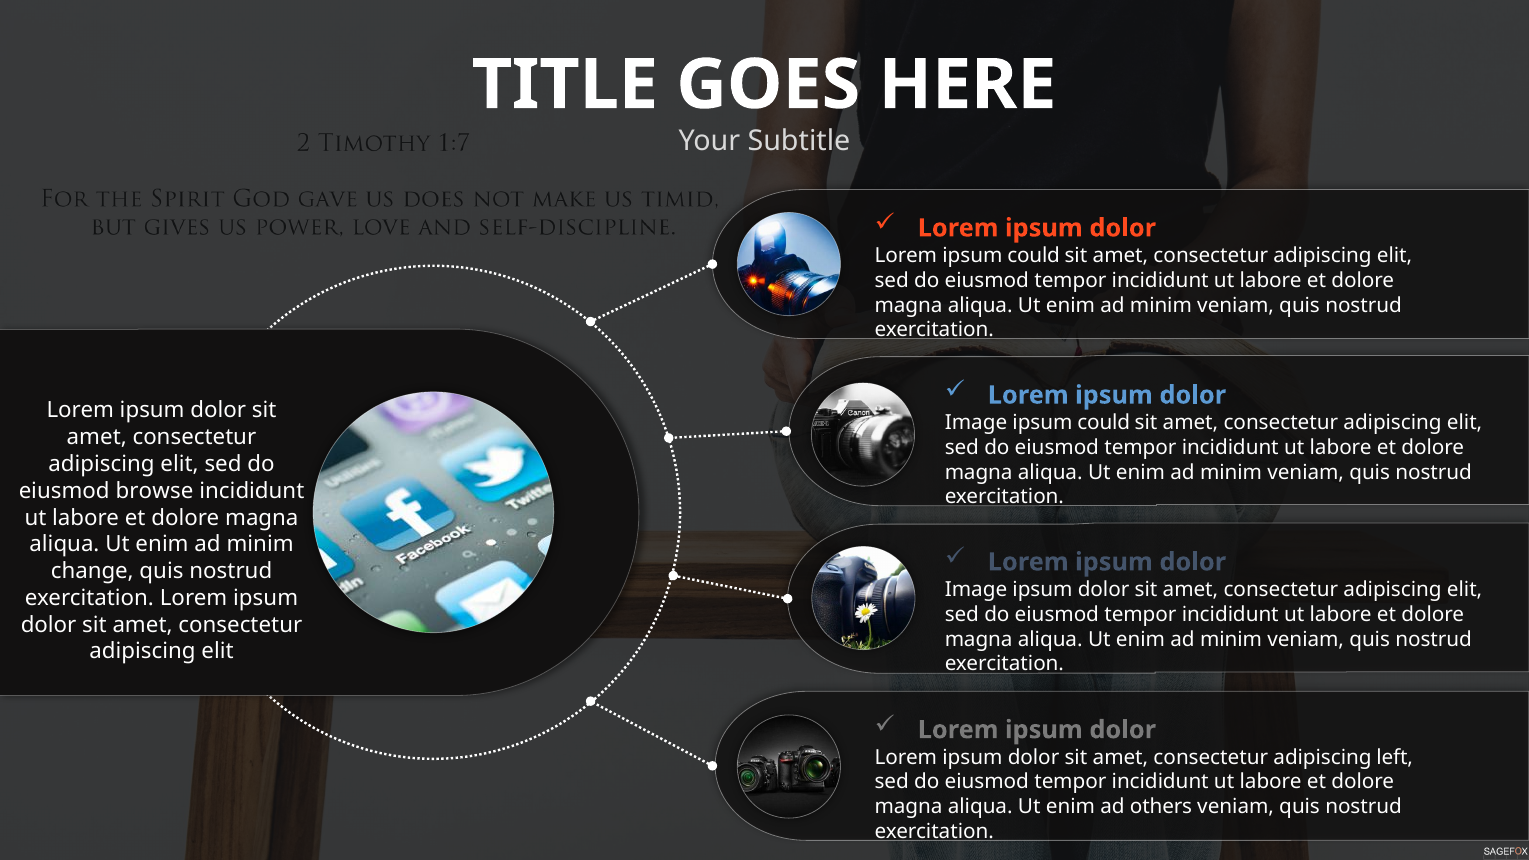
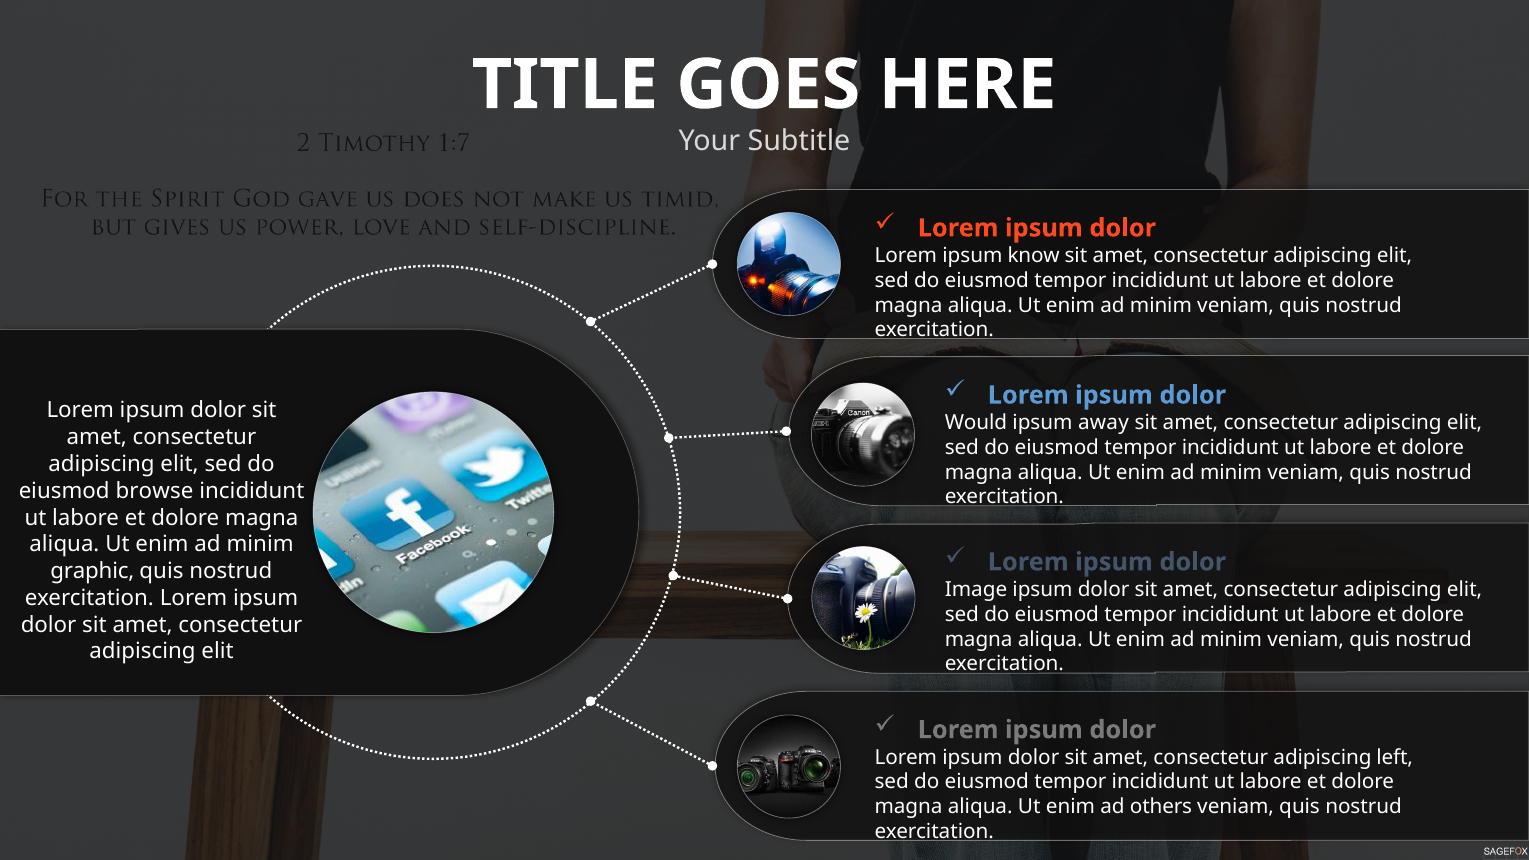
Lorem ipsum could: could -> know
Image at (976, 423): Image -> Would
could at (1104, 423): could -> away
change: change -> graphic
